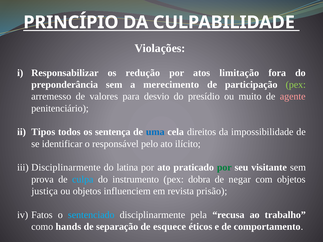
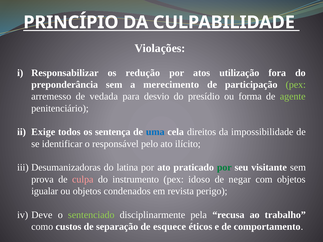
limitação: limitação -> utilização
valores: valores -> vedada
muito: muito -> forma
agente colour: pink -> light green
Tipos: Tipos -> Exige
Disciplinarmente at (66, 168): Disciplinarmente -> Desumanizadoras
culpa colour: light blue -> pink
dobra: dobra -> idoso
justiça: justiça -> igualar
influenciem: influenciem -> condenados
prisão: prisão -> perigo
Fatos: Fatos -> Deve
sentenciado colour: light blue -> light green
hands: hands -> custos
